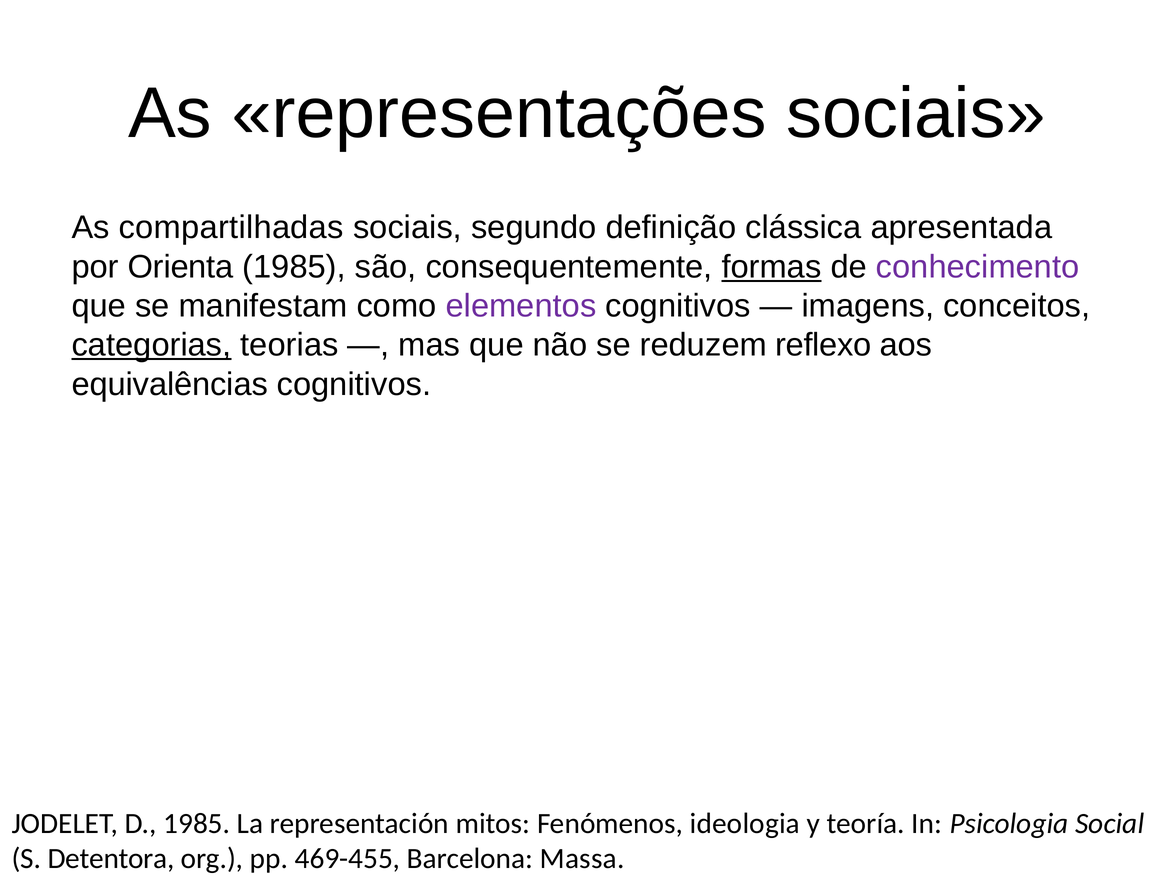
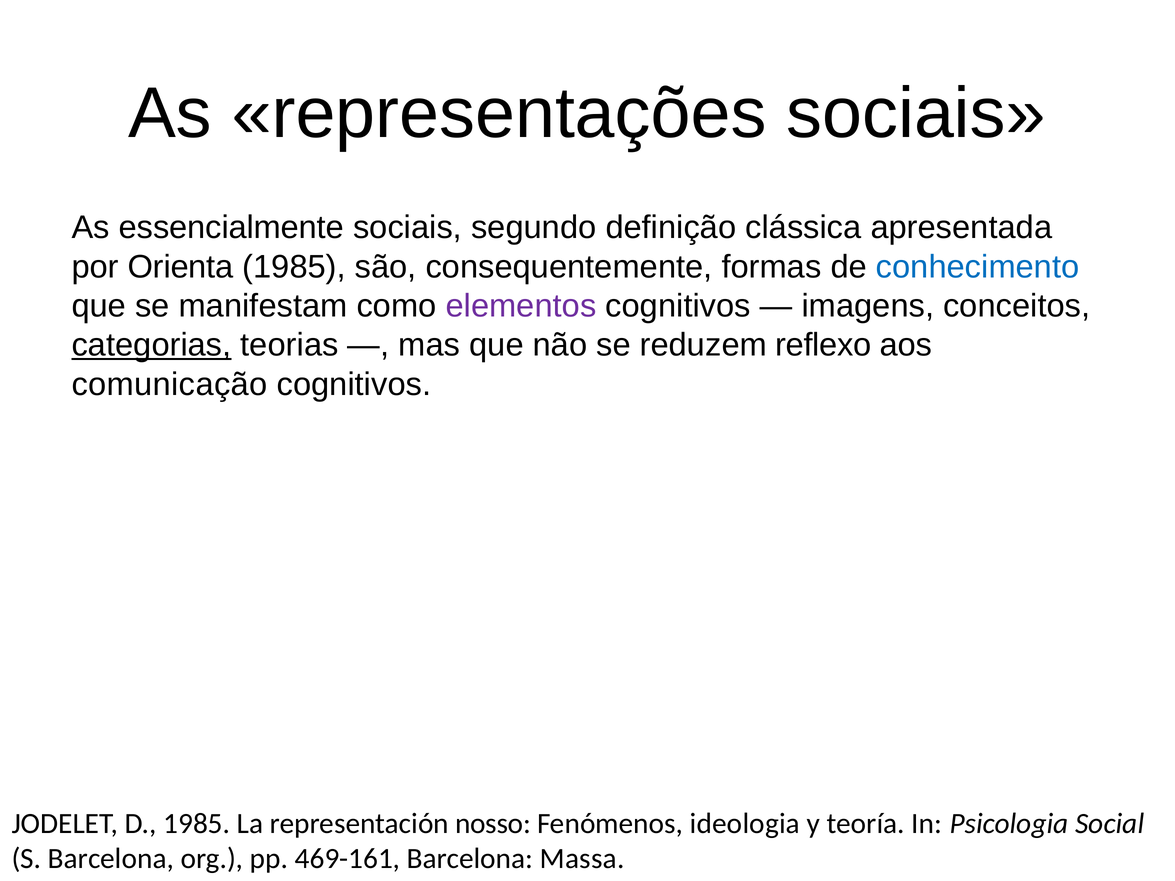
compartilhadas: compartilhadas -> essencialmente
formas underline: present -> none
conhecimento colour: purple -> blue
equivalências: equivalências -> comunicação
mitos: mitos -> nosso
S Detentora: Detentora -> Barcelona
469-455: 469-455 -> 469-161
